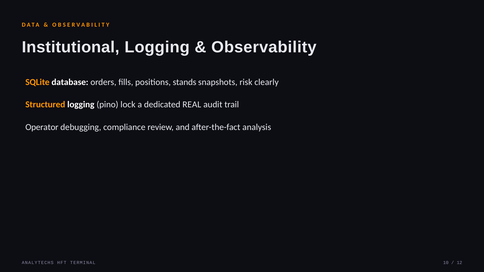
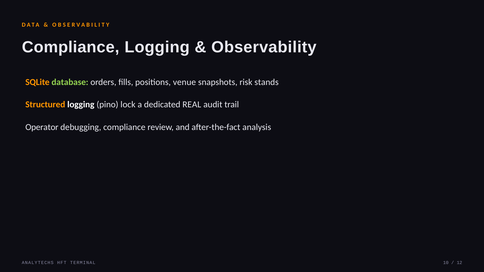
Institutional at (71, 47): Institutional -> Compliance
database colour: white -> light green
stands: stands -> venue
clearly: clearly -> stands
